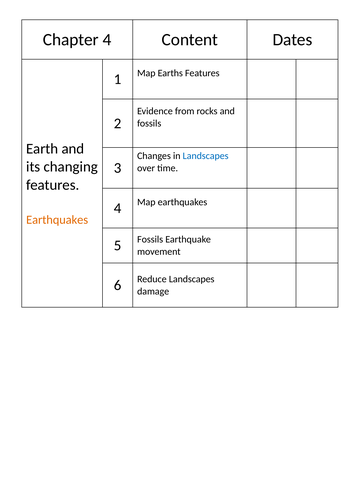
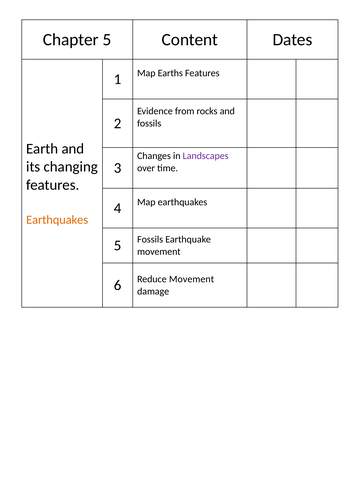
Chapter 4: 4 -> 5
Landscapes at (206, 156) colour: blue -> purple
Reduce Landscapes: Landscapes -> Movement
